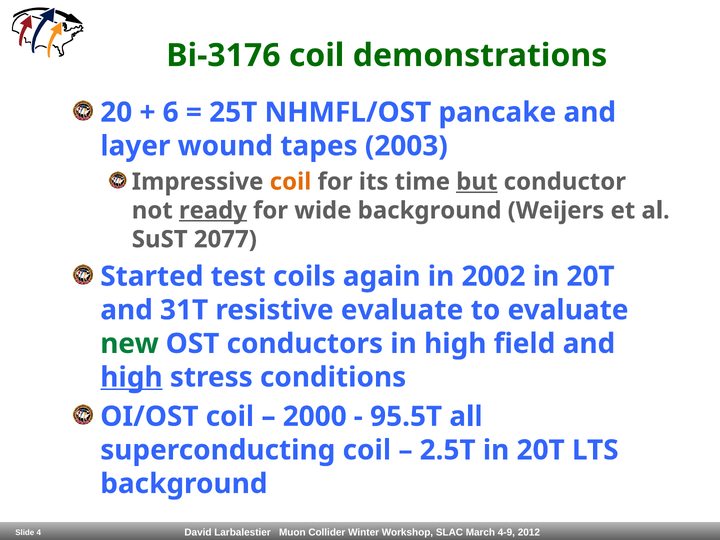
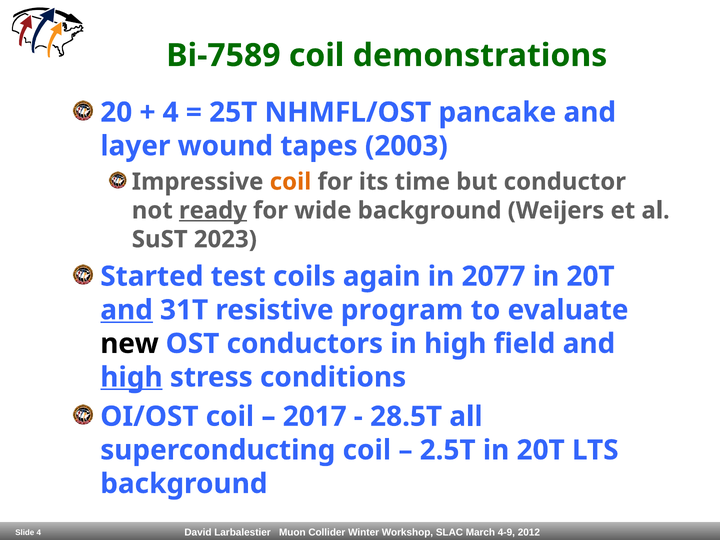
Bi-3176: Bi-3176 -> Bi-7589
6 at (171, 112): 6 -> 4
but underline: present -> none
2077: 2077 -> 2023
2002: 2002 -> 2077
and at (127, 310) underline: none -> present
resistive evaluate: evaluate -> program
new colour: green -> black
2000: 2000 -> 2017
95.5T: 95.5T -> 28.5T
